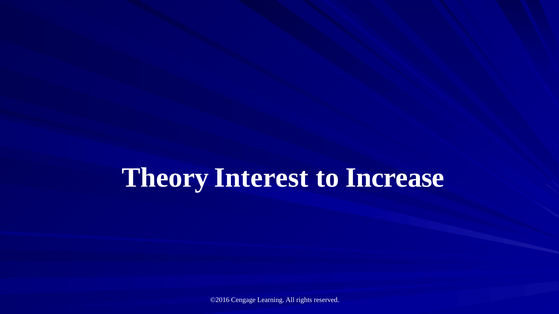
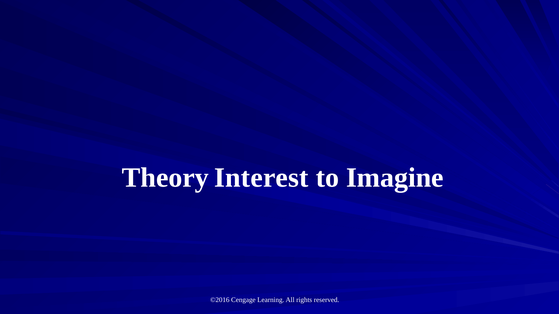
Increase: Increase -> Imagine
